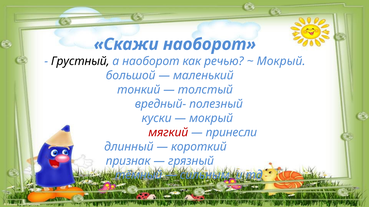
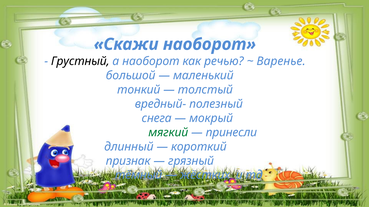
Мокрый at (281, 61): Мокрый -> Варенье
куски: куски -> снега
мягкий colour: red -> green
сильным: сильным -> жёстких
